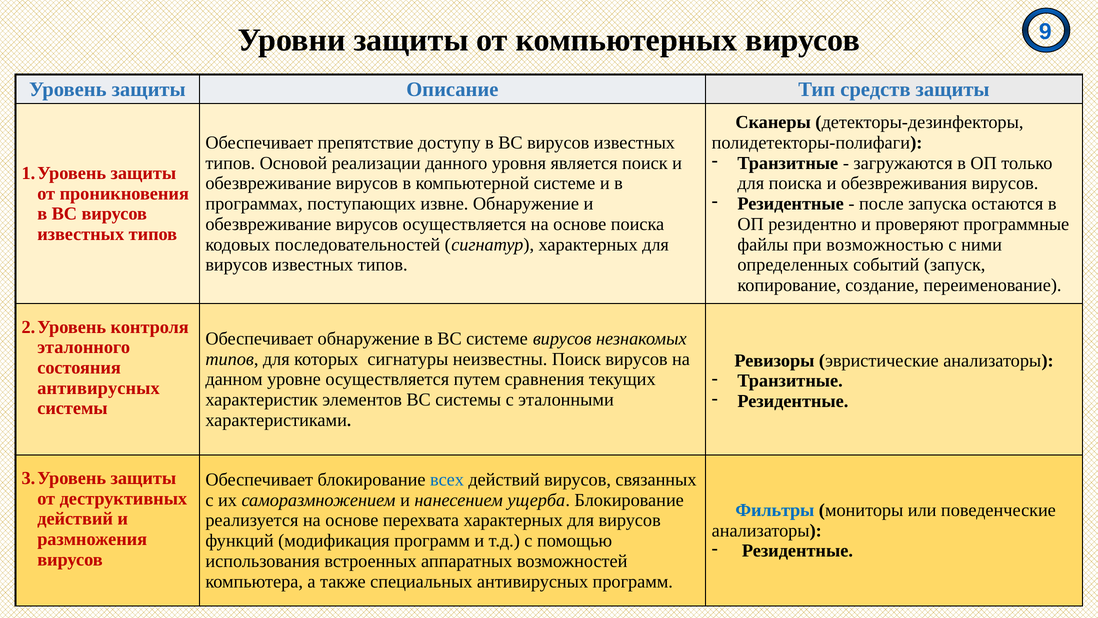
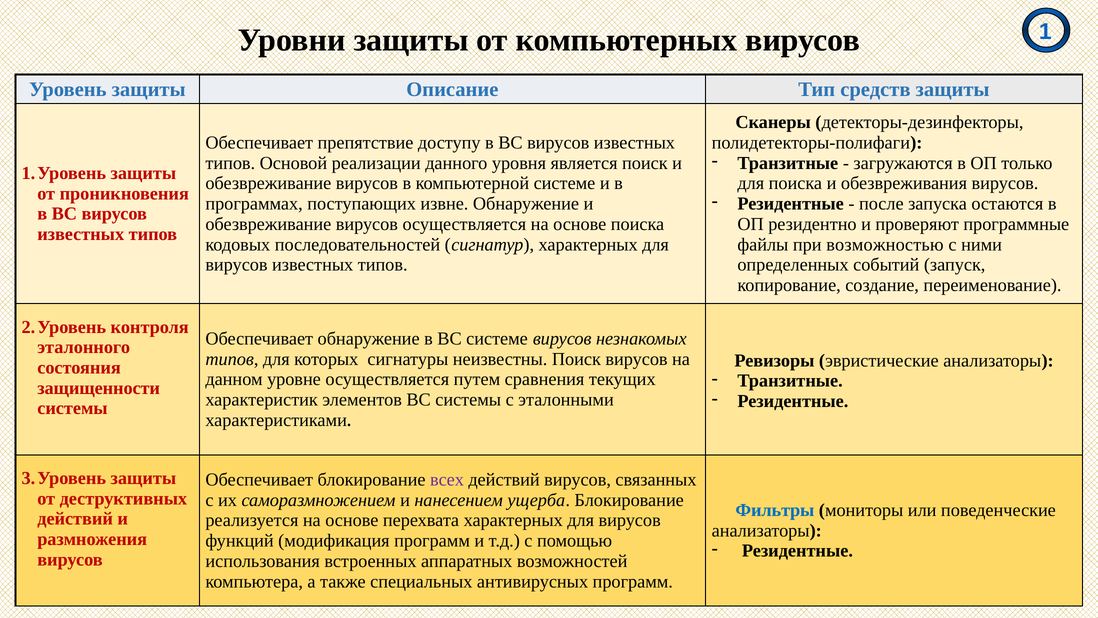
9: 9 -> 1
антивирусных at (99, 388): антивирусных -> защищенности
всех colour: blue -> purple
